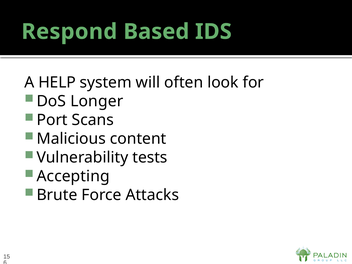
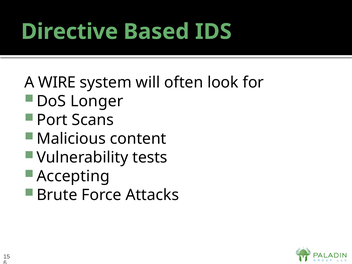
Respond: Respond -> Directive
HELP: HELP -> WIRE
